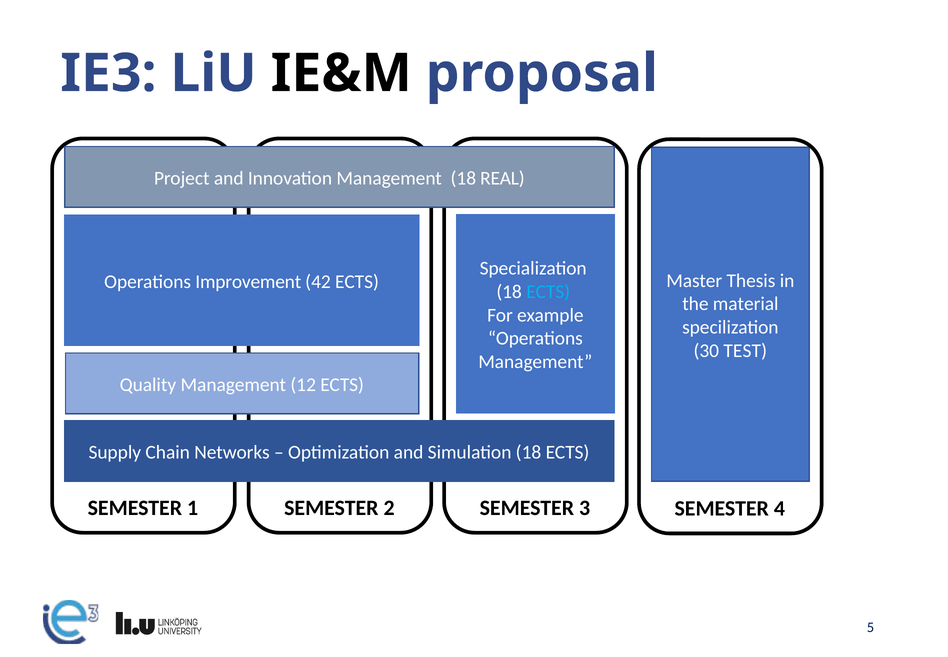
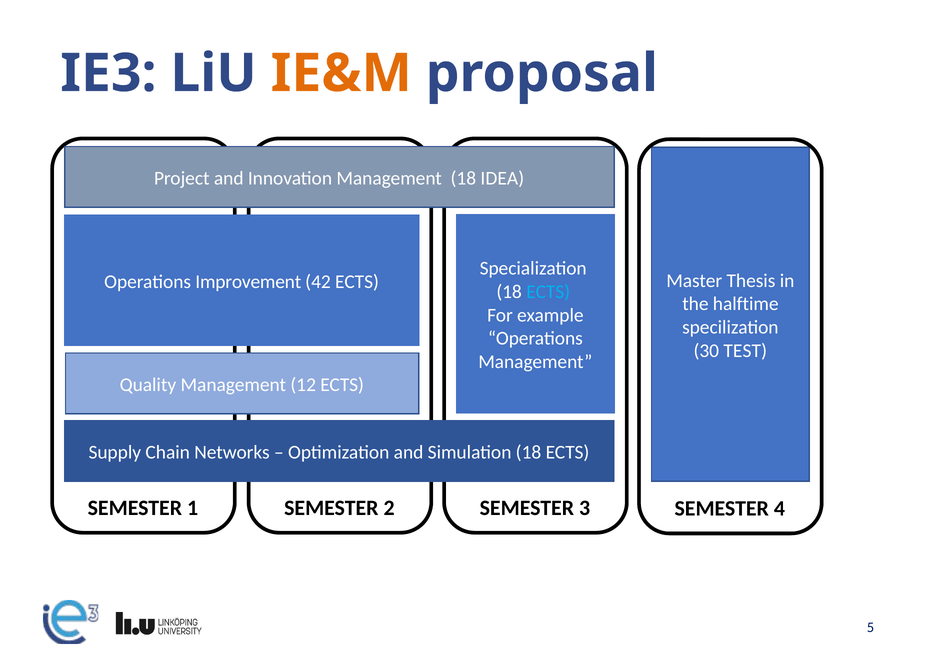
IE&M colour: black -> orange
REAL: REAL -> IDEA
material: material -> halftime
